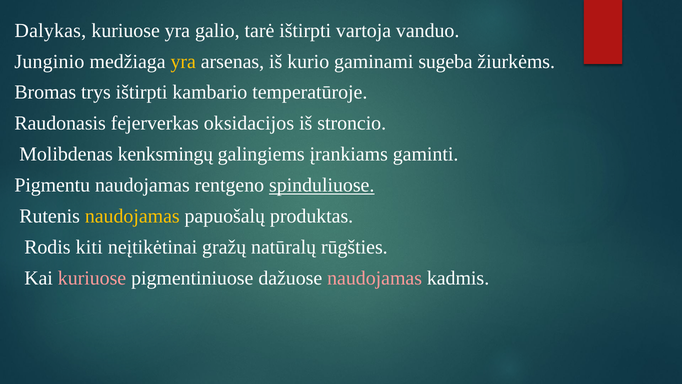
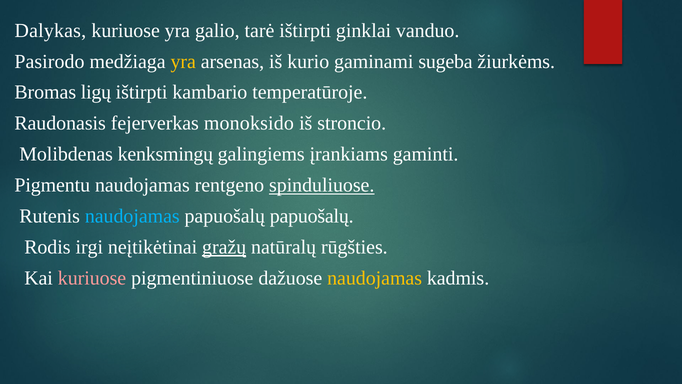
vartoja: vartoja -> ginklai
Junginio: Junginio -> Pasirodo
trys: trys -> ligų
oksidacijos: oksidacijos -> monoksido
naudojamas at (132, 216) colour: yellow -> light blue
papuošalų produktas: produktas -> papuošalų
kiti: kiti -> irgi
gražų underline: none -> present
naudojamas at (375, 278) colour: pink -> yellow
